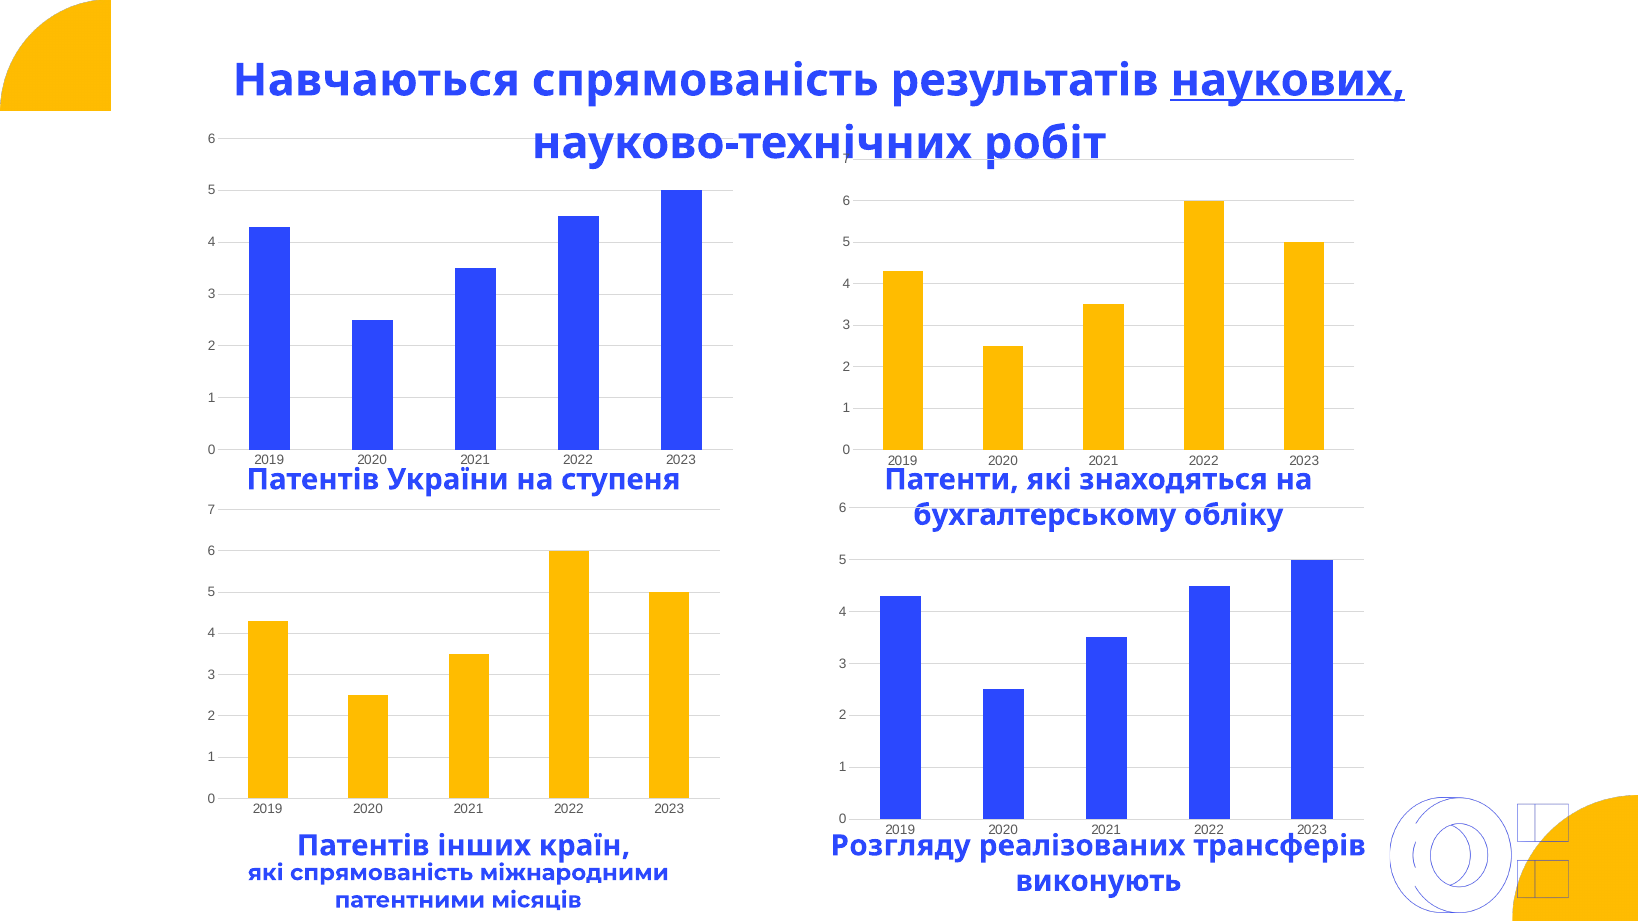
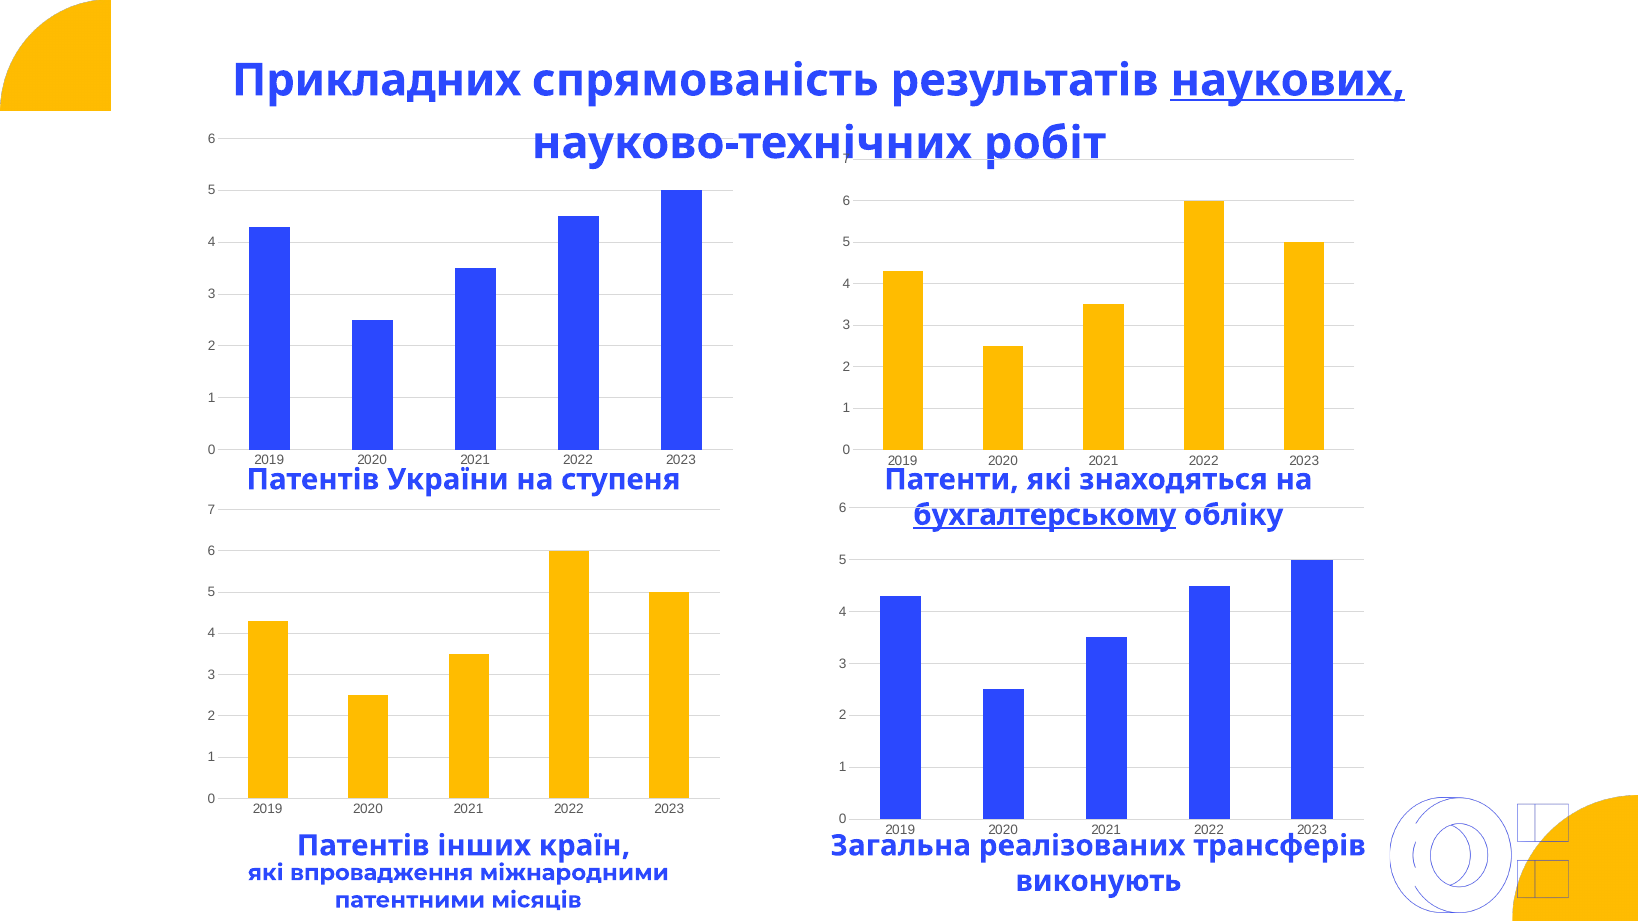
Навчаються: Навчаються -> Прикладних
бухгалтерському underline: none -> present
Розгляду: Розгляду -> Загальна
які спрямованість: спрямованість -> впровадження
